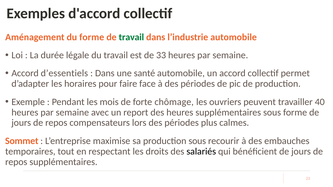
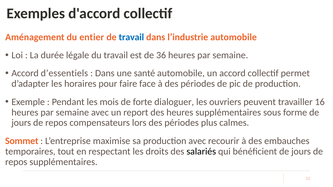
du forme: forme -> entier
travail at (131, 37) colour: green -> blue
33: 33 -> 36
chômage: chômage -> dialoguer
40: 40 -> 16
production sous: sous -> avec
